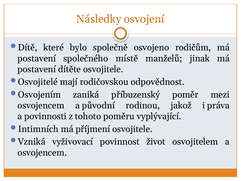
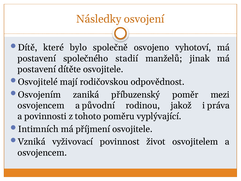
rodičům: rodičům -> vyhotoví
místě: místě -> stadií
